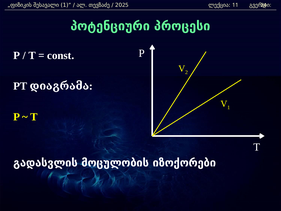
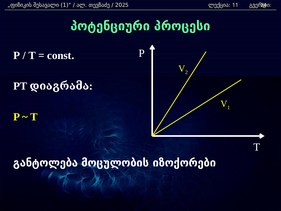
გადასვლის: გადასვლის -> განტოლება
